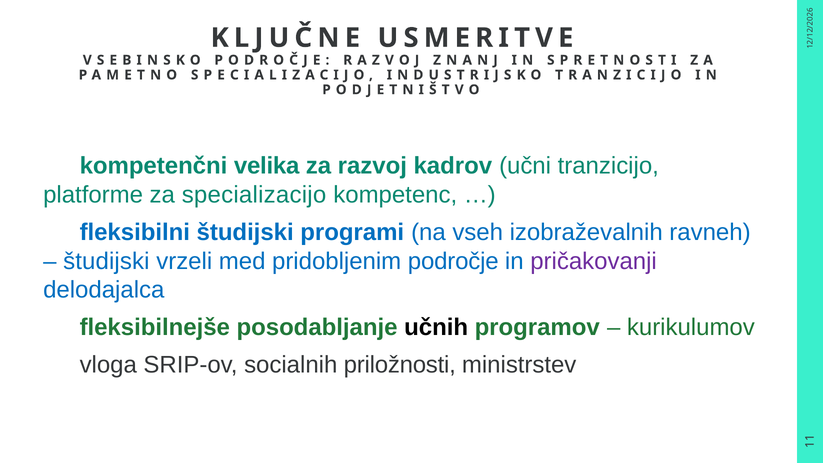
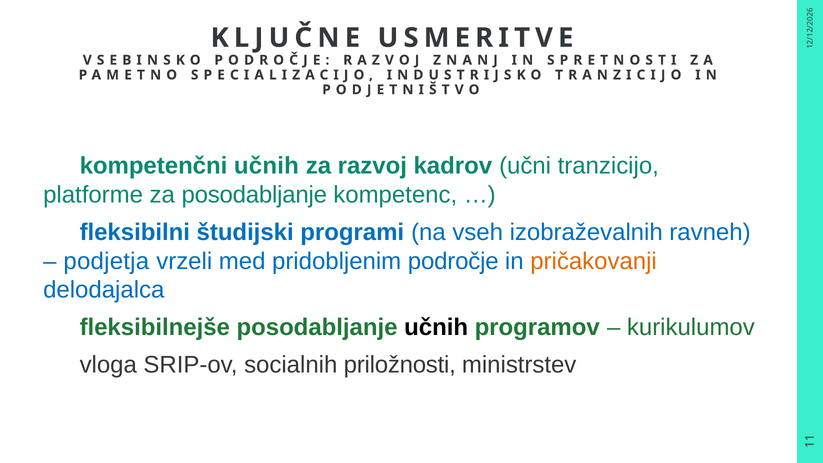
kompetenčni velika: velika -> učnih
za specializacijo: specializacijo -> posodabljanje
študijski at (106, 261): študijski -> podjetja
pričakovanji colour: purple -> orange
